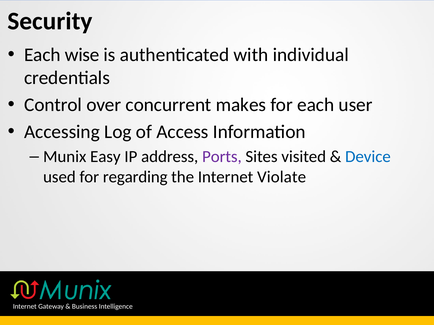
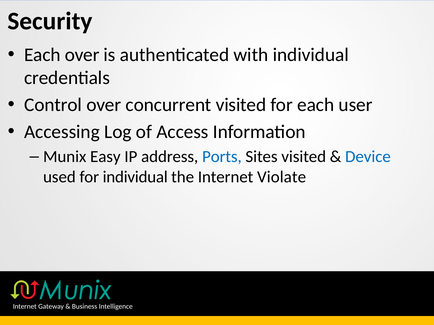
Each wise: wise -> over
concurrent makes: makes -> visited
Ports colour: purple -> blue
for regarding: regarding -> individual
